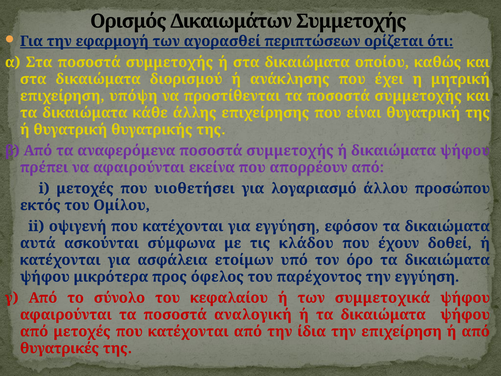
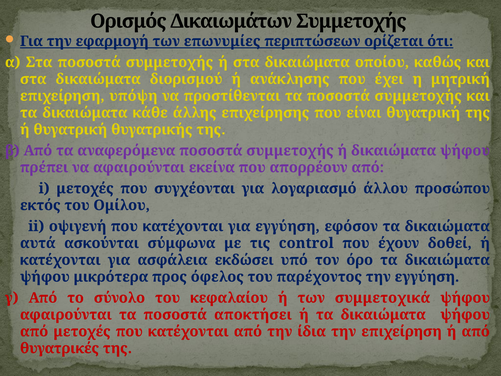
αγορασθεί: αγορασθεί -> επωνυμίες
υιοθετήσει: υιοθετήσει -> συγχέονται
κλάδου: κλάδου -> control
ετοίμων: ετοίμων -> εκδώσει
αναλογική: αναλογική -> αποκτήσει
